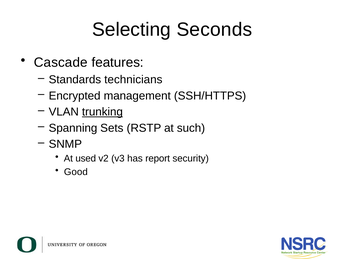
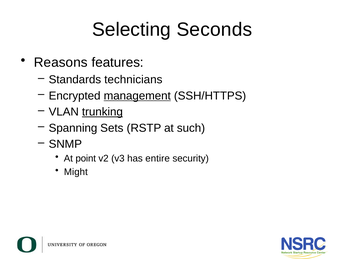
Cascade: Cascade -> Reasons
management underline: none -> present
used: used -> point
report: report -> entire
Good: Good -> Might
